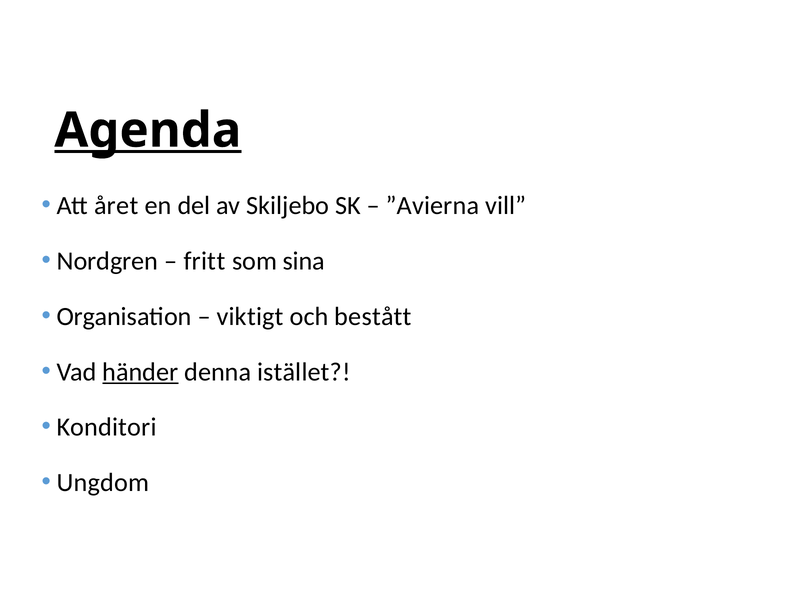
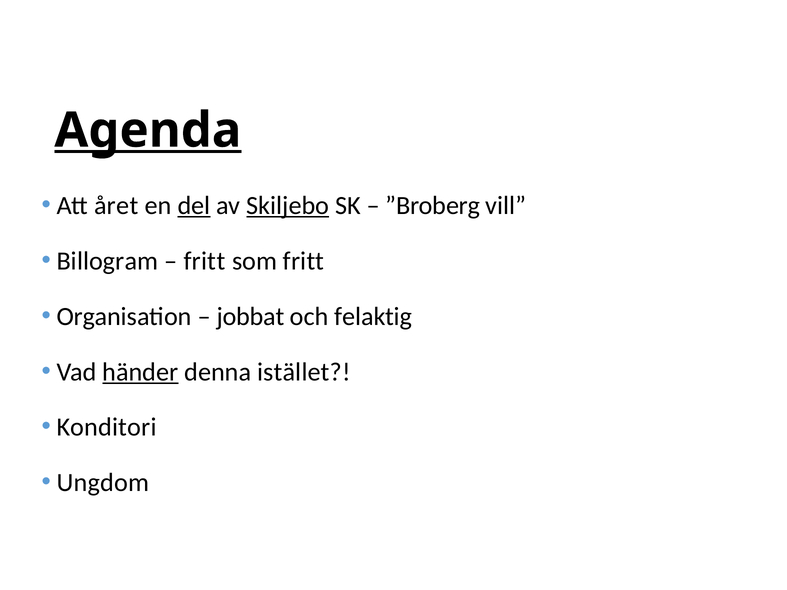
del underline: none -> present
Skiljebo underline: none -> present
”Avierna: ”Avierna -> ”Broberg
Nordgren: Nordgren -> Billogram
som sina: sina -> fritt
viktigt: viktigt -> jobbat
bestått: bestått -> felaktig
